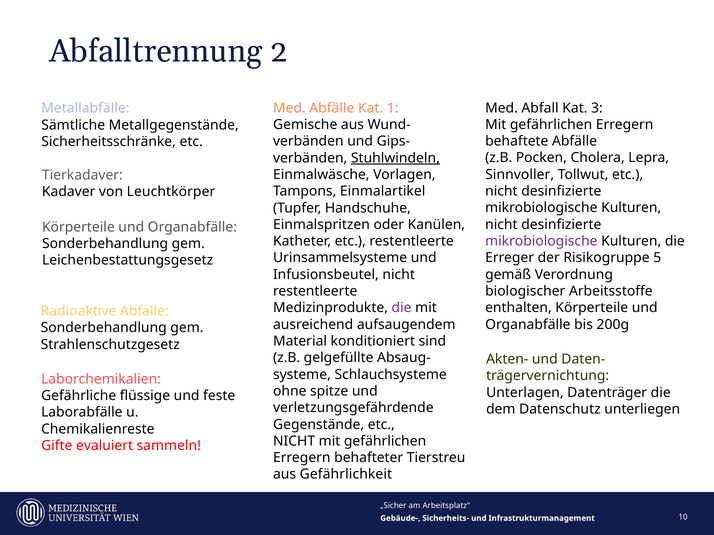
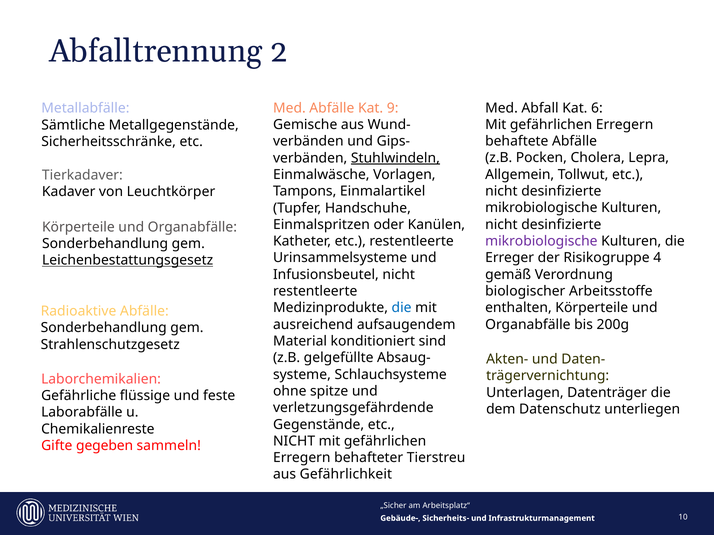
3: 3 -> 6
1: 1 -> 9
Sinnvoller: Sinnvoller -> Allgemein
5: 5 -> 4
Leichenbestattungsgesetz underline: none -> present
die at (402, 308) colour: purple -> blue
evaluiert: evaluiert -> gegeben
